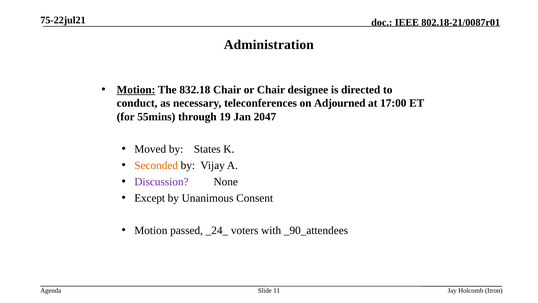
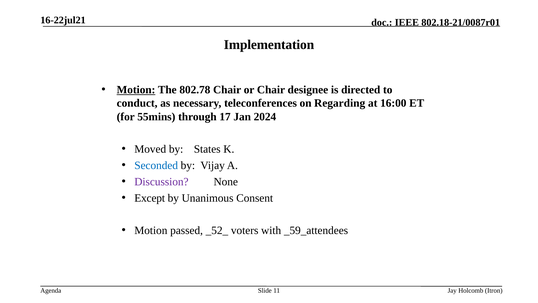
75-22jul21: 75-22jul21 -> 16-22jul21
Administration: Administration -> Implementation
832.18: 832.18 -> 802.78
Adjourned: Adjourned -> Regarding
17:00: 17:00 -> 16:00
19: 19 -> 17
2047: 2047 -> 2024
Seconded colour: orange -> blue
_24_: _24_ -> _52_
_90_attendees: _90_attendees -> _59_attendees
